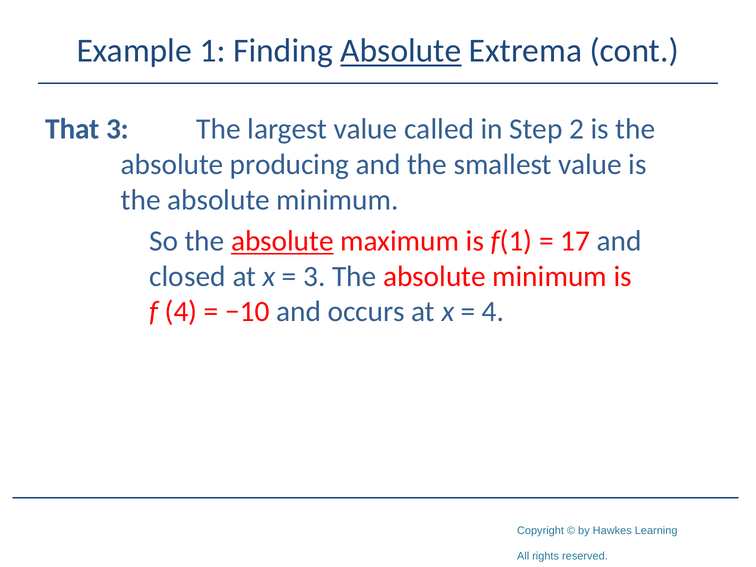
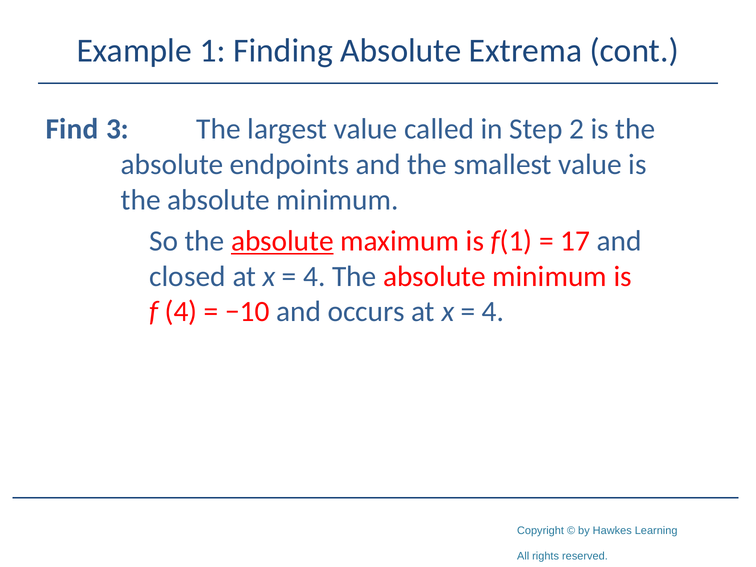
Absolute at (401, 51) underline: present -> none
That: That -> Find
producing: producing -> endpoints
3 at (314, 276): 3 -> 4
